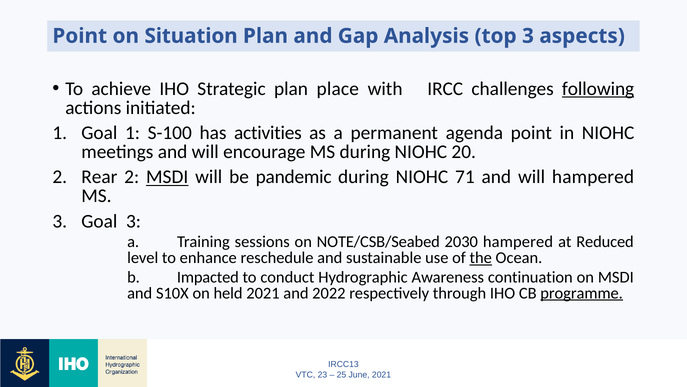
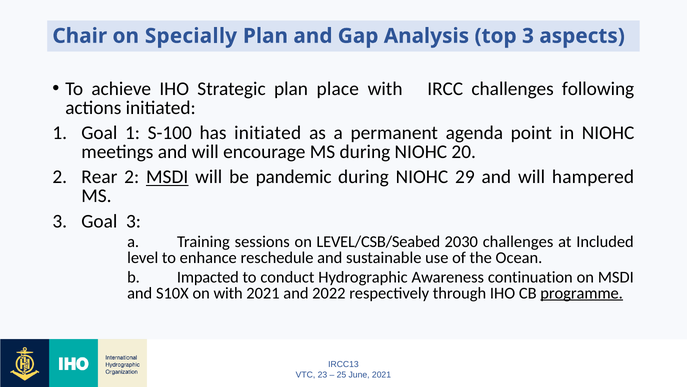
Point at (80, 36): Point -> Chair
Situation: Situation -> Specially
following underline: present -> none
has activities: activities -> initiated
71: 71 -> 29
NOTE/CSB/Seabed: NOTE/CSB/Seabed -> LEVEL/CSB/Seabed
2030 hampered: hampered -> challenges
Reduced: Reduced -> Included
the underline: present -> none
on held: held -> with
